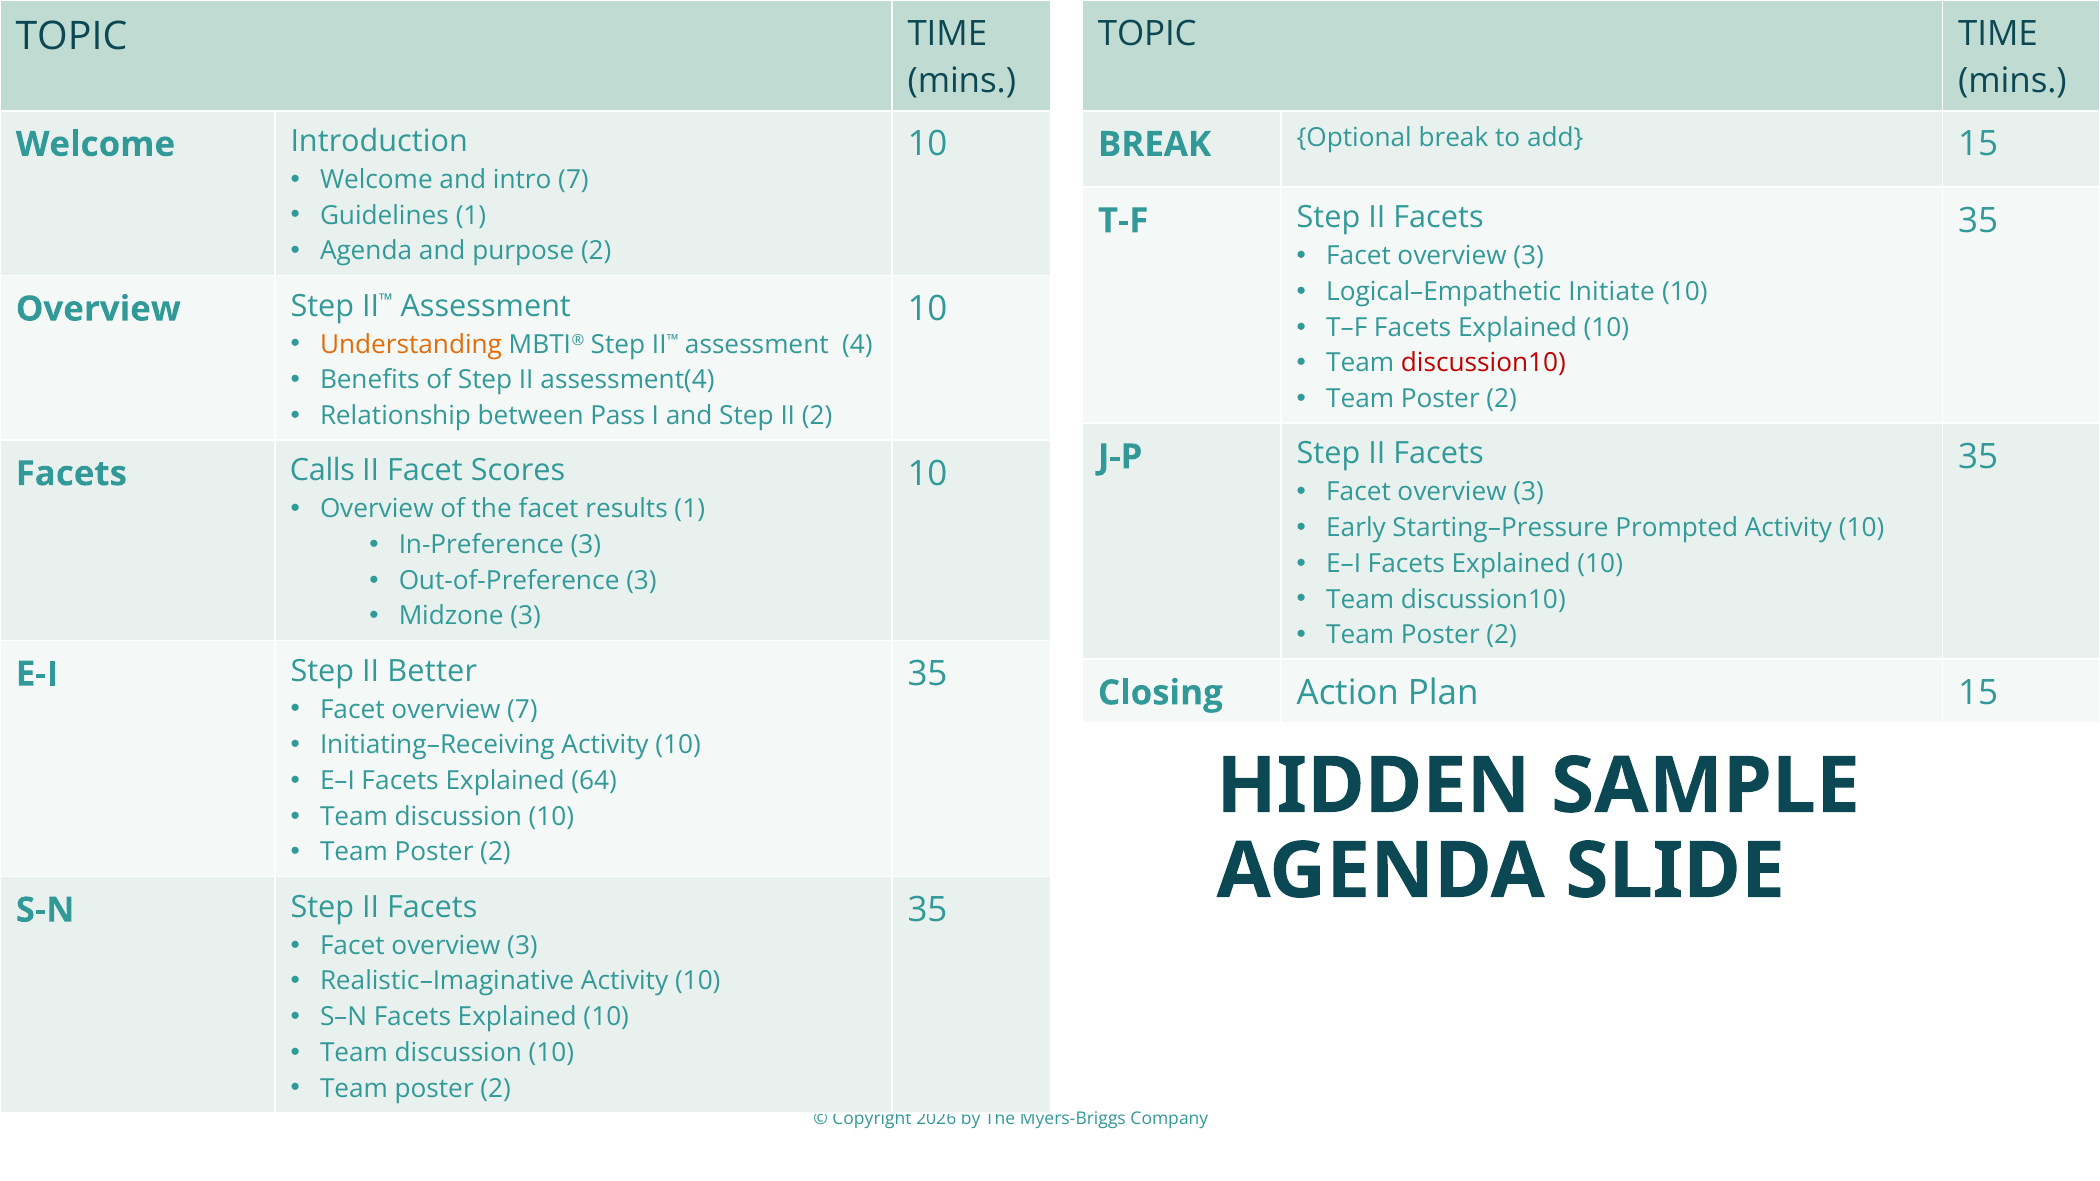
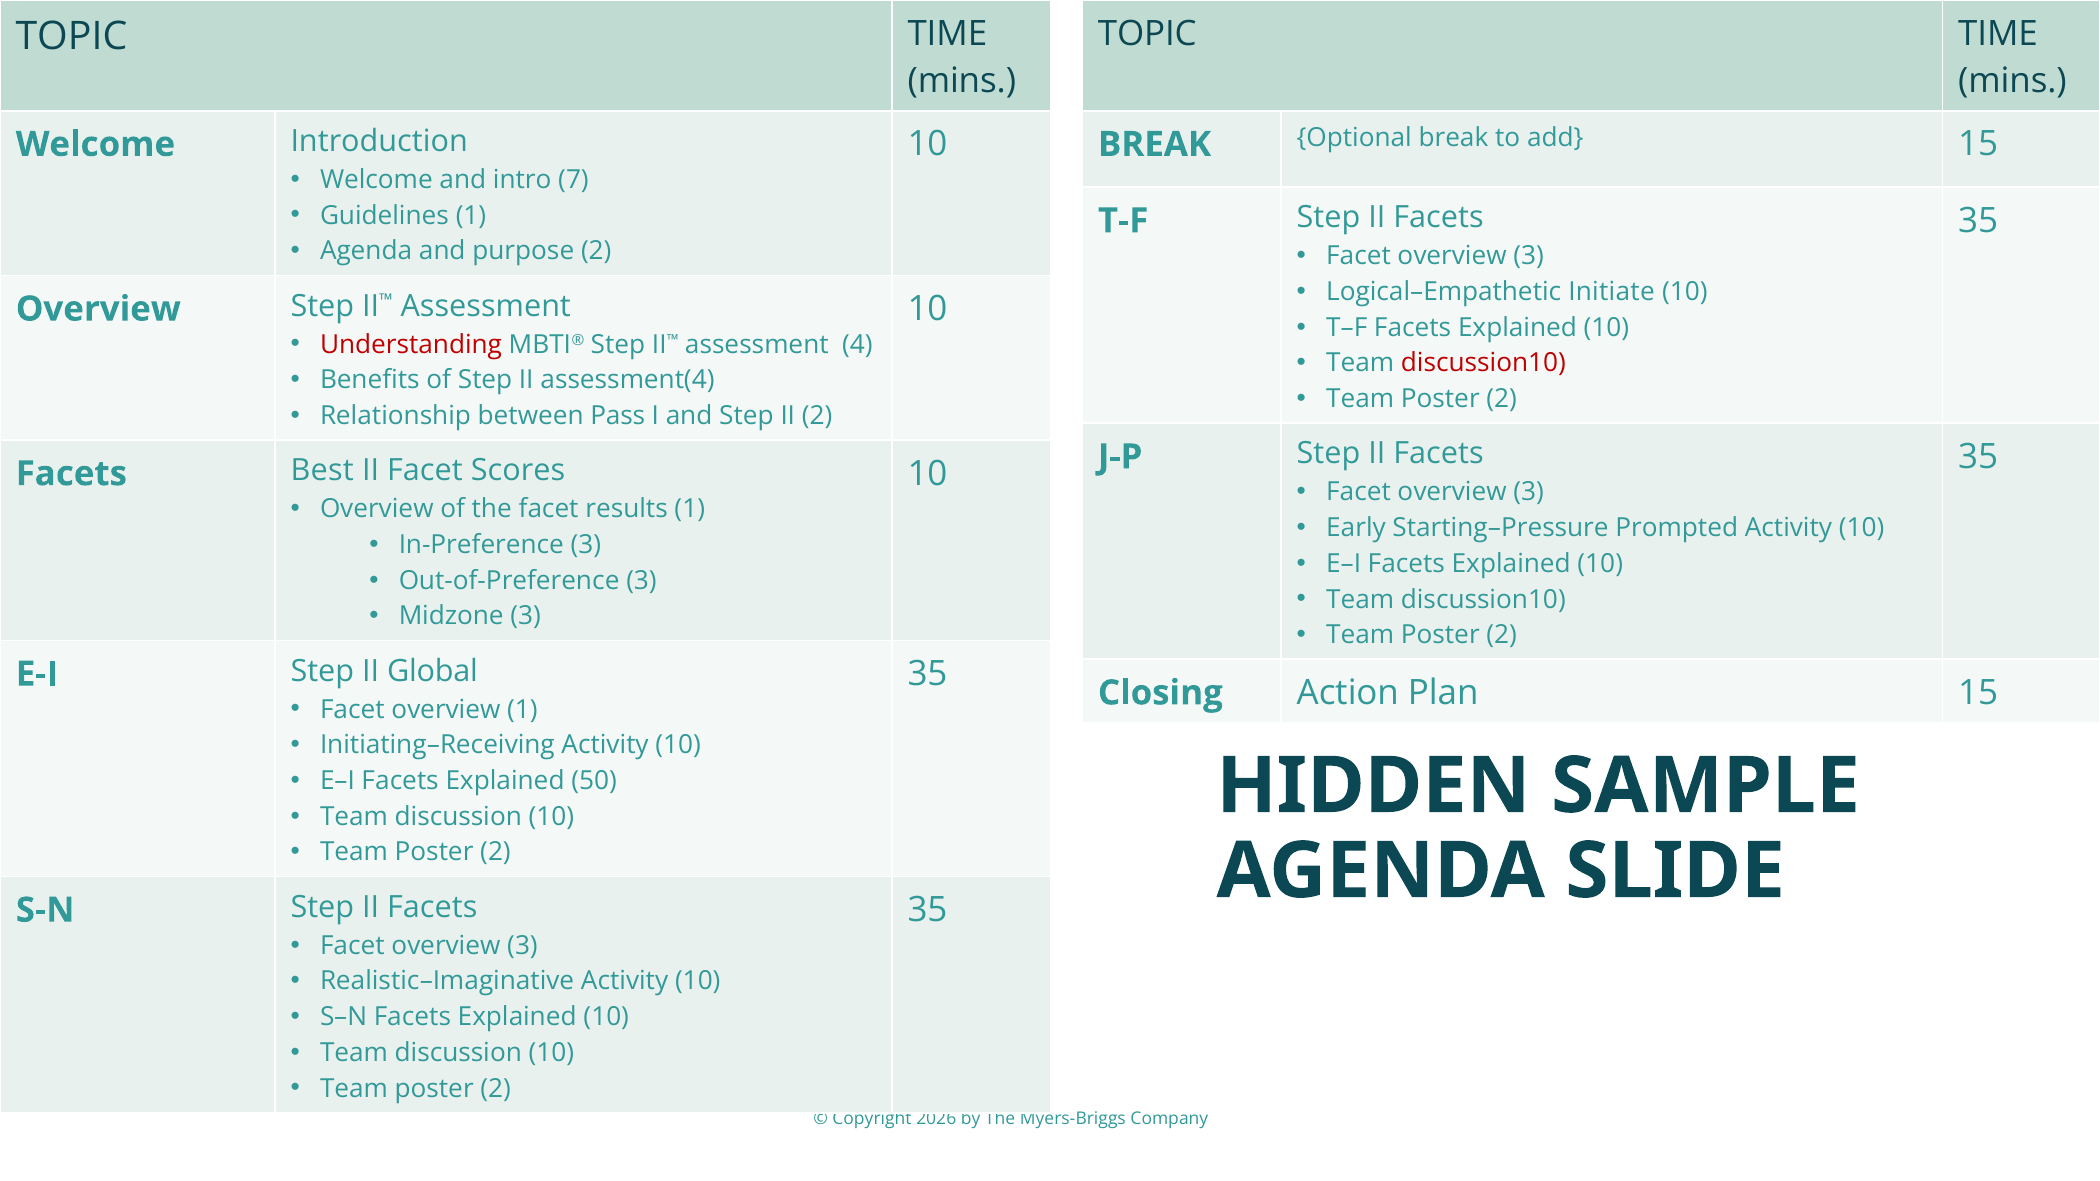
Understanding colour: orange -> red
Calls: Calls -> Best
Better: Better -> Global
overview 7: 7 -> 1
64: 64 -> 50
